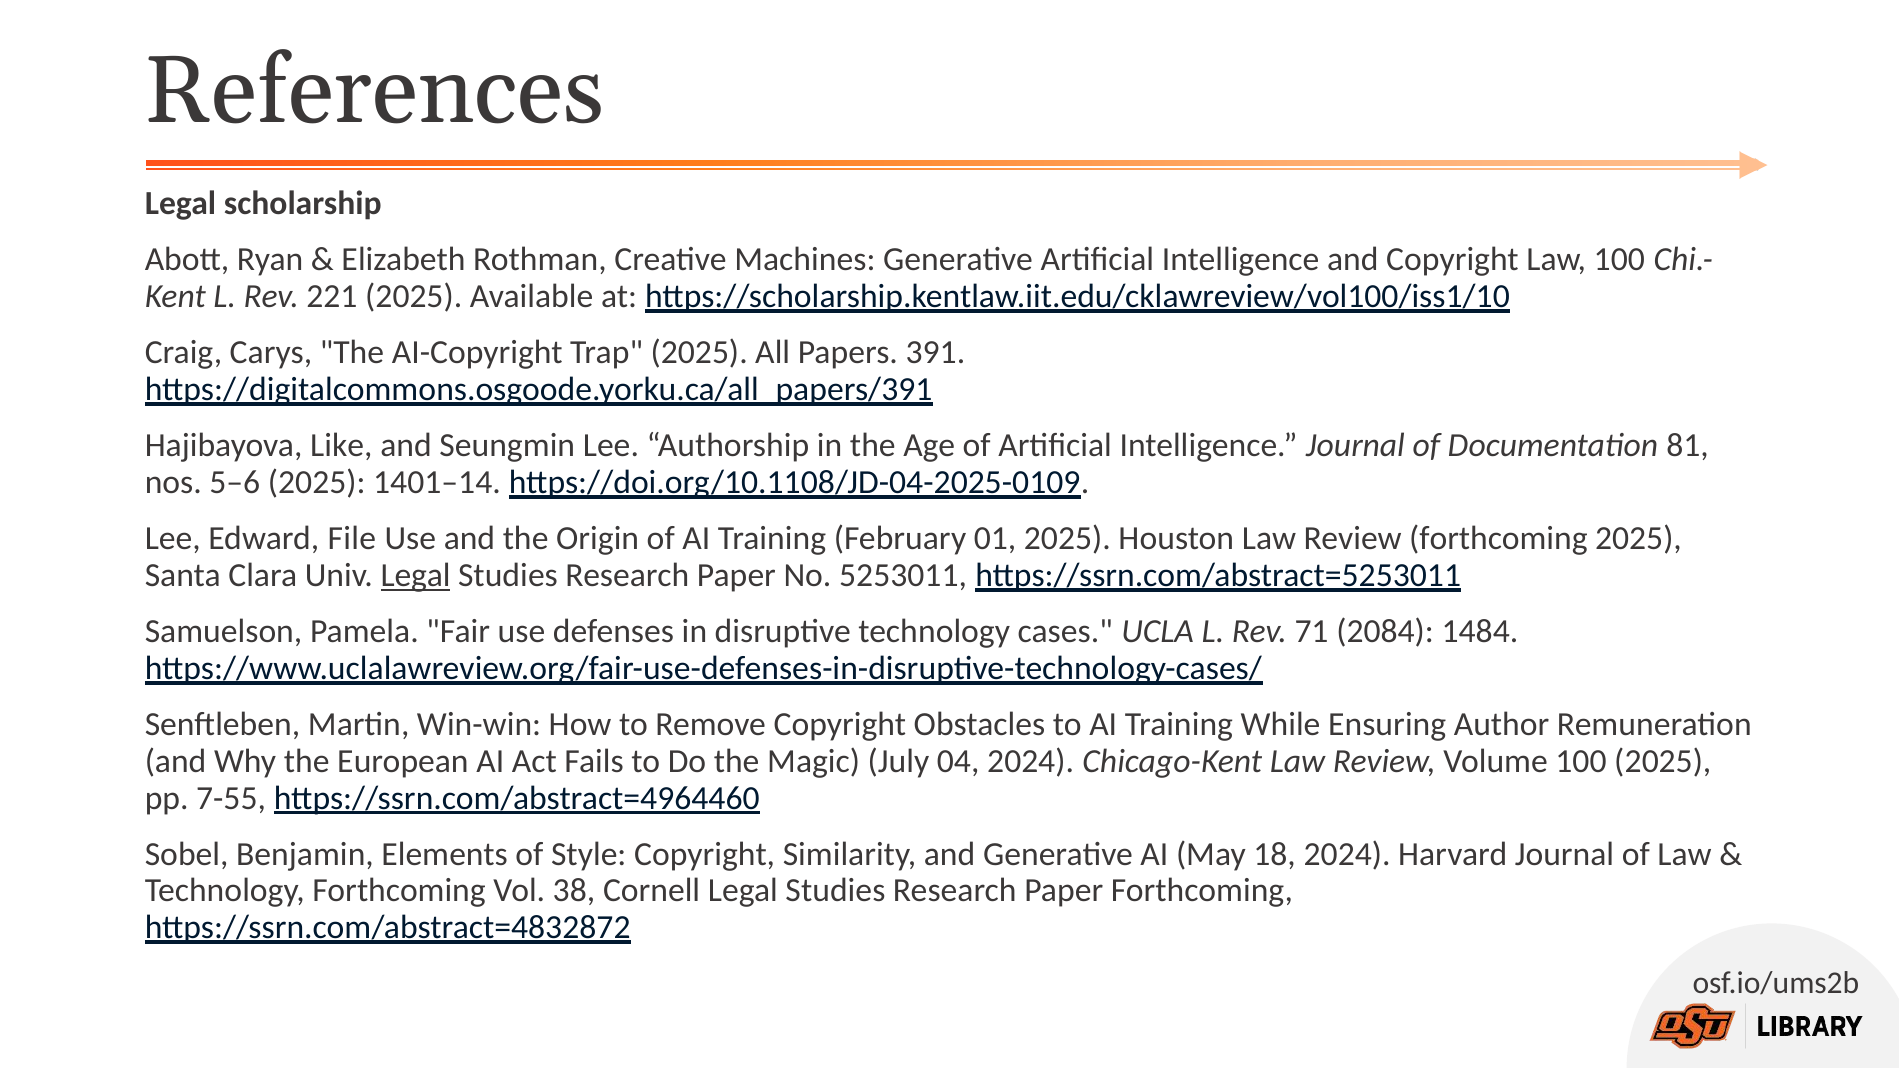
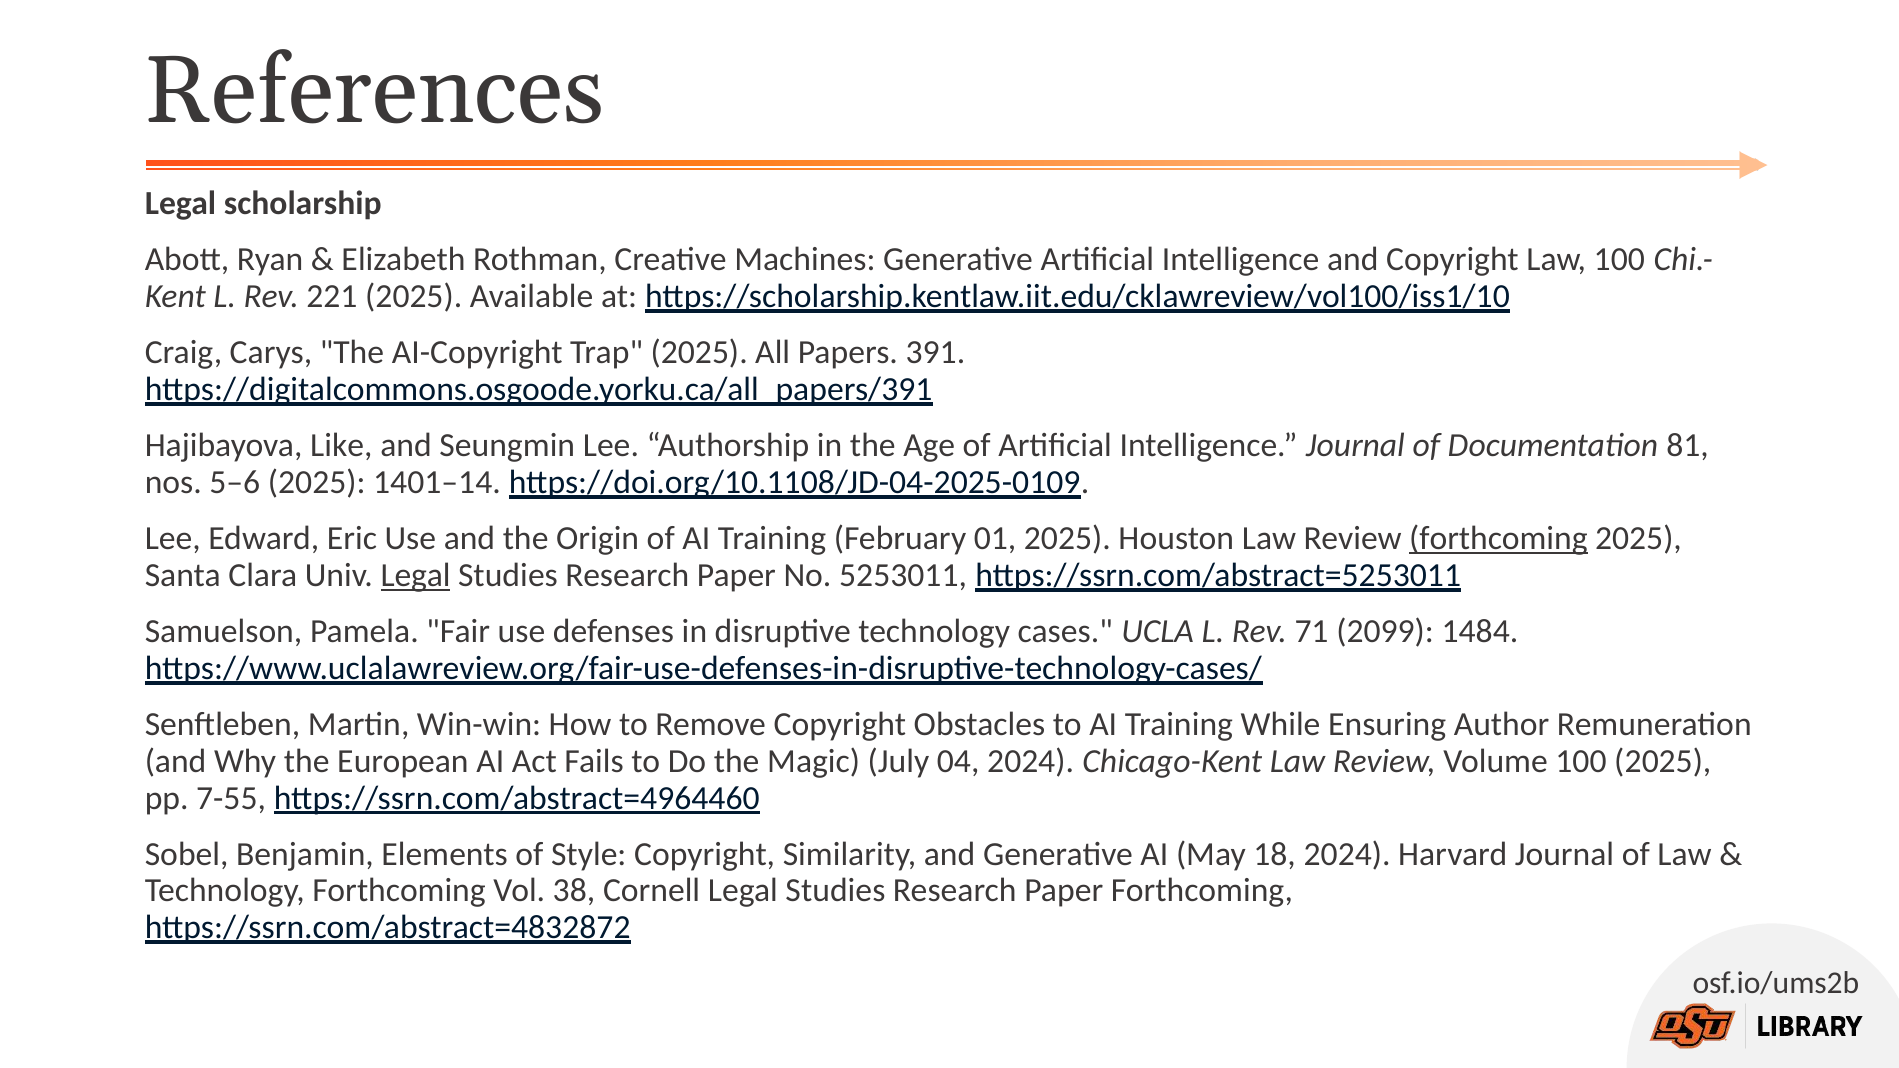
File: File -> Eric
forthcoming at (1498, 539) underline: none -> present
2084: 2084 -> 2099
